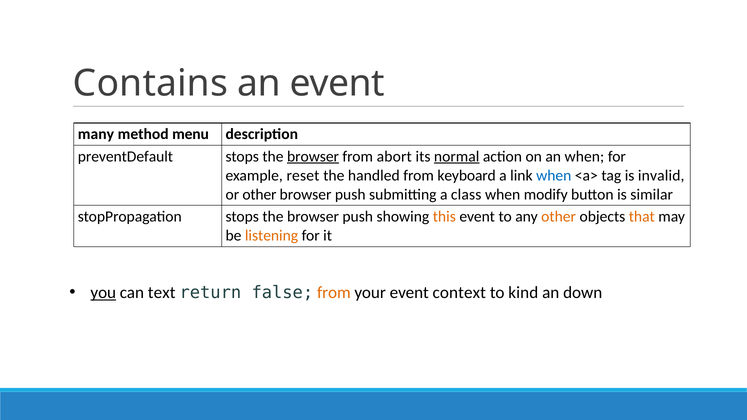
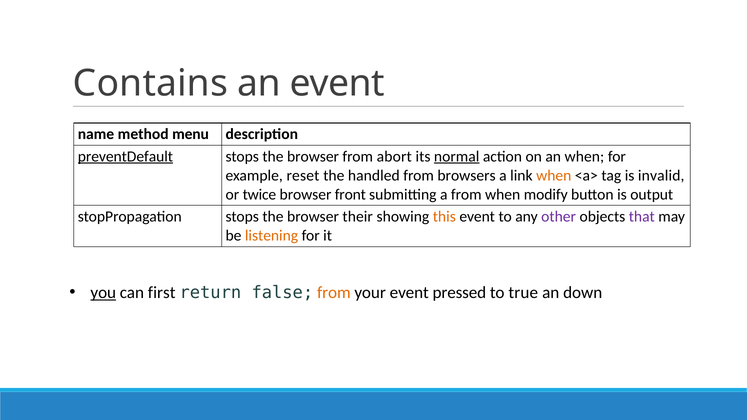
many: many -> name
preventDefault underline: none -> present
browser at (313, 156) underline: present -> none
keyboard: keyboard -> browsers
when at (554, 176) colour: blue -> orange
or other: other -> twice
push at (350, 195): push -> front
a class: class -> from
similar: similar -> output
the browser push: push -> their
other at (559, 217) colour: orange -> purple
that colour: orange -> purple
text: text -> first
context: context -> pressed
kind: kind -> true
